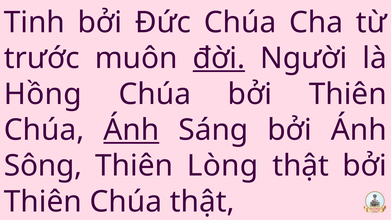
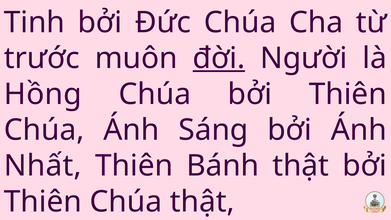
Ánh at (131, 130) underline: present -> none
Sông: Sông -> Nhất
Lòng: Lòng -> Bánh
